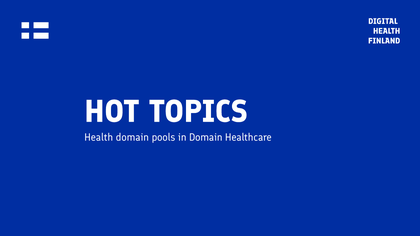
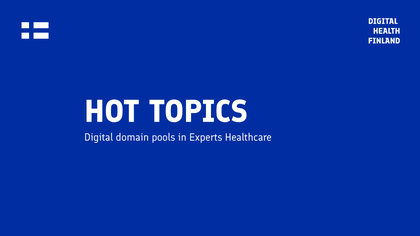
Health at (99, 138): Health -> Digital
in Domain: Domain -> Experts
